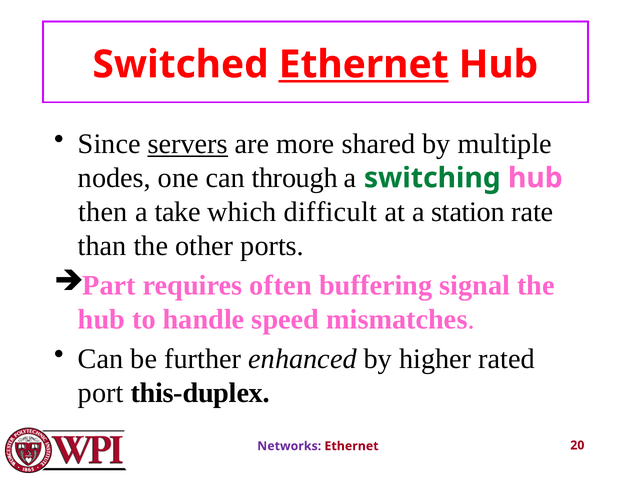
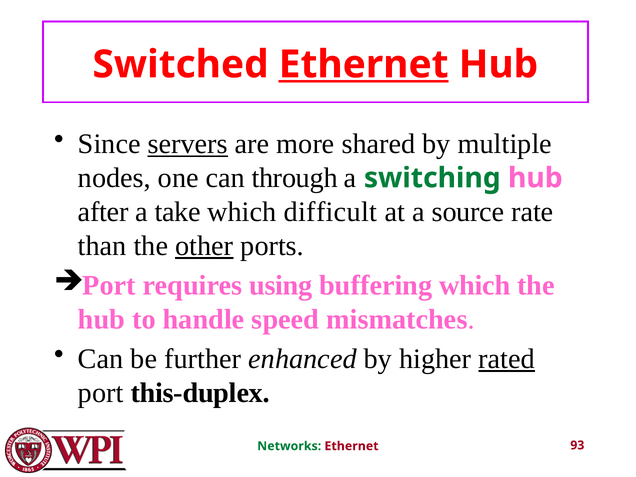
then: then -> after
station: station -> source
other underline: none -> present
Part at (109, 285): Part -> Port
often: often -> using
buffering signal: signal -> which
rated underline: none -> present
Networks colour: purple -> green
20: 20 -> 93
